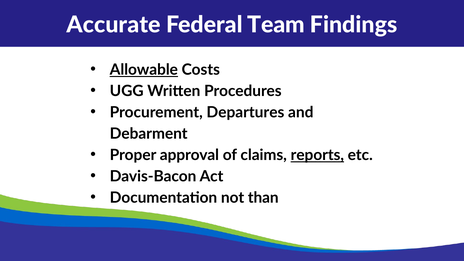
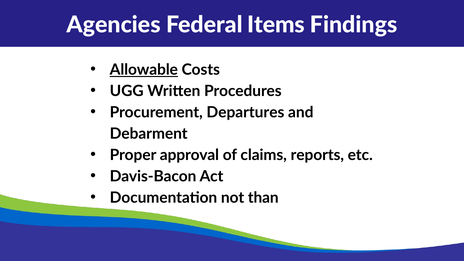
Accurate: Accurate -> Agencies
Team: Team -> Items
reports underline: present -> none
